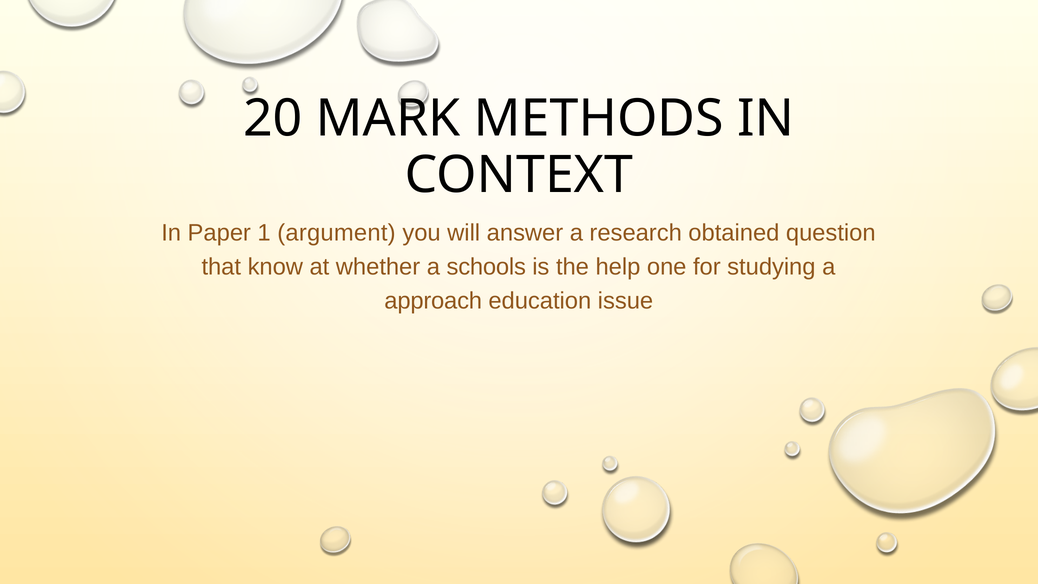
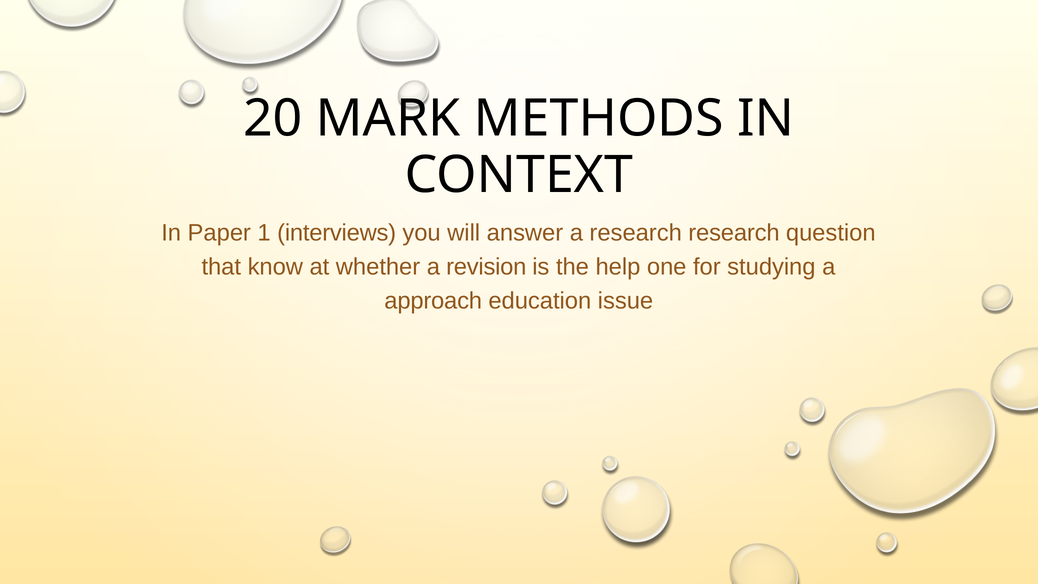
argument: argument -> interviews
research obtained: obtained -> research
schools: schools -> revision
